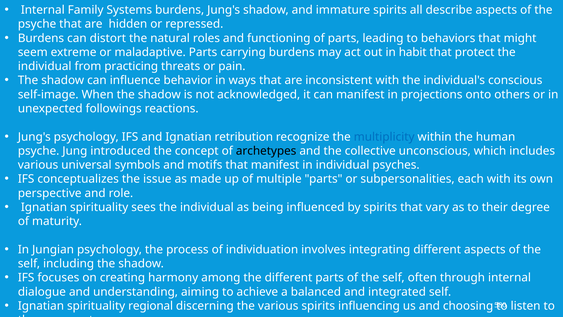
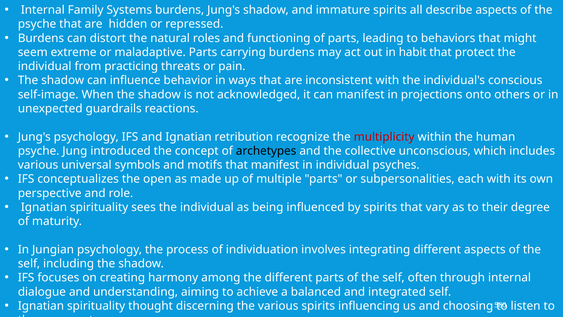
followings: followings -> guardrails
multiplicity colour: blue -> red
issue: issue -> open
regional: regional -> thought
